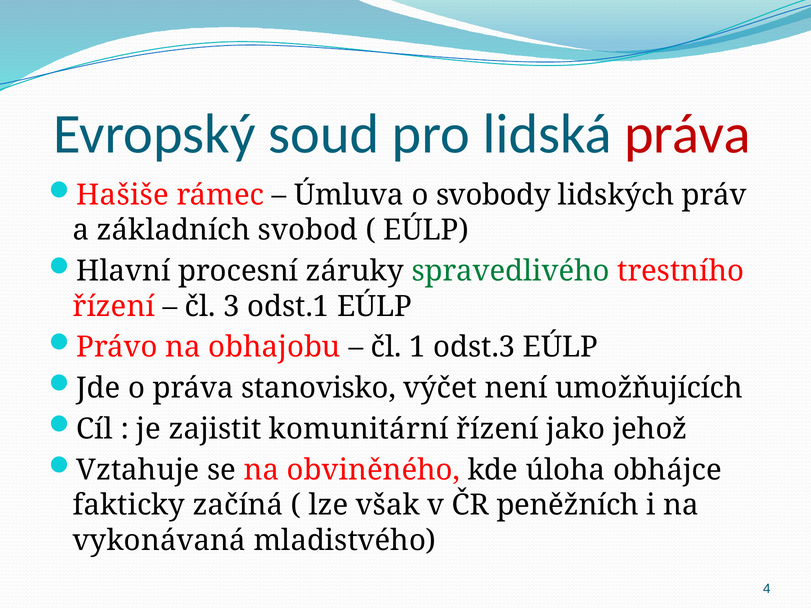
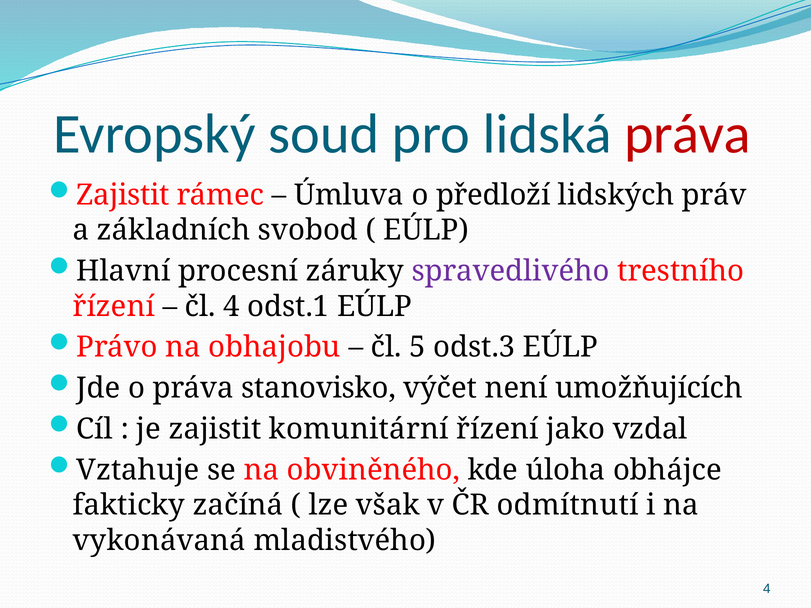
Hašiše at (123, 195): Hašiše -> Zajistit
svobody: svobody -> předloží
spravedlivého colour: green -> purple
čl 3: 3 -> 4
1: 1 -> 5
jehož: jehož -> vzdal
peněžních: peněžních -> odmítnutí
